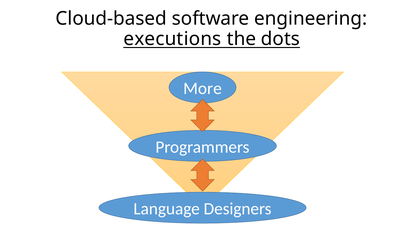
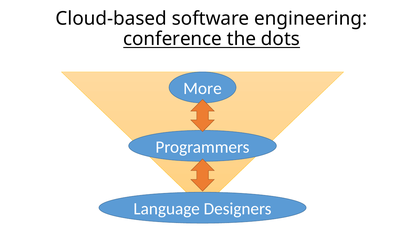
executions: executions -> conference
